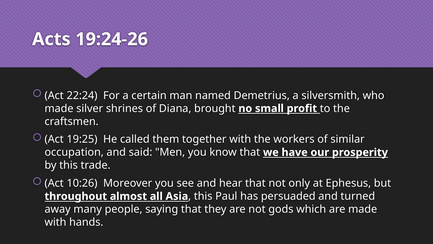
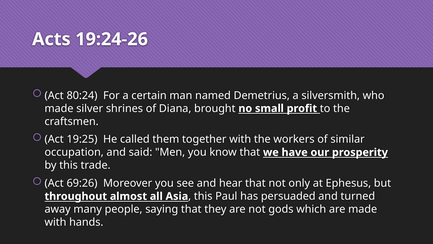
22:24: 22:24 -> 80:24
10:26: 10:26 -> 69:26
